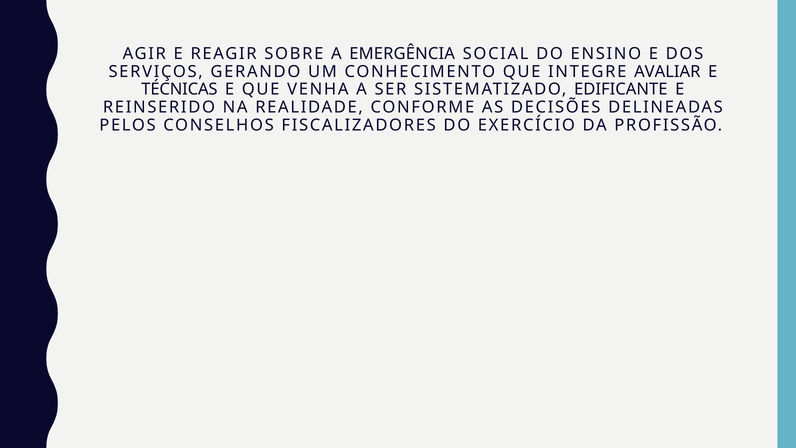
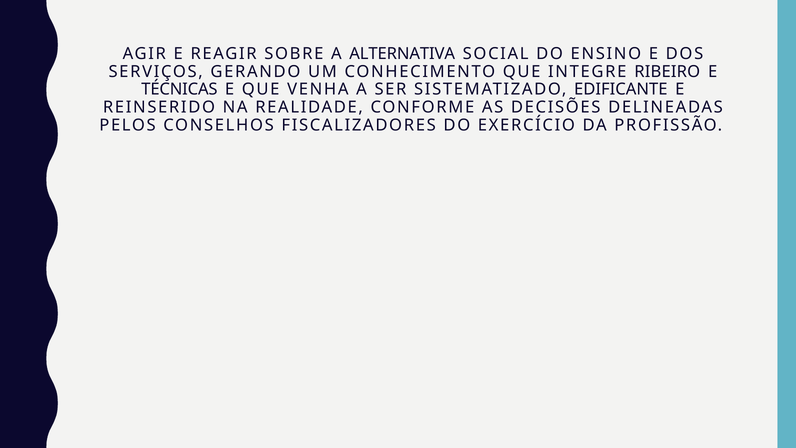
EMERGÊNCIA: EMERGÊNCIA -> ALTERNATIVA
AVALIAR: AVALIAR -> RIBEIRO
